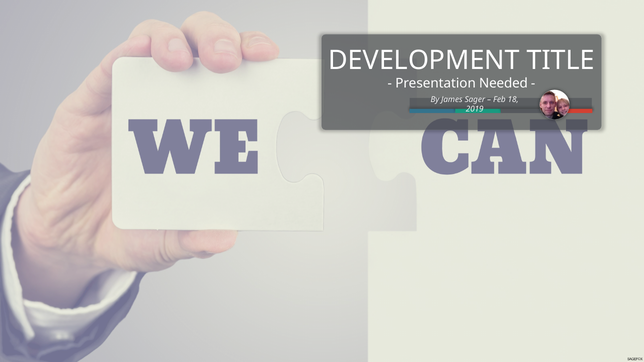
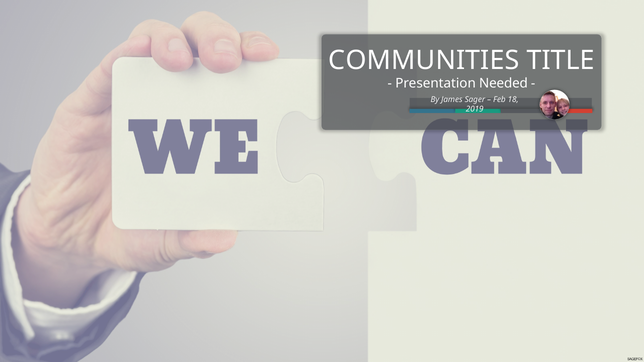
DEVELOPMENT: DEVELOPMENT -> COMMUNITIES
